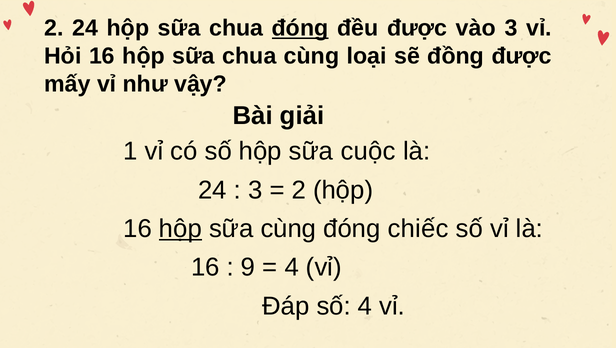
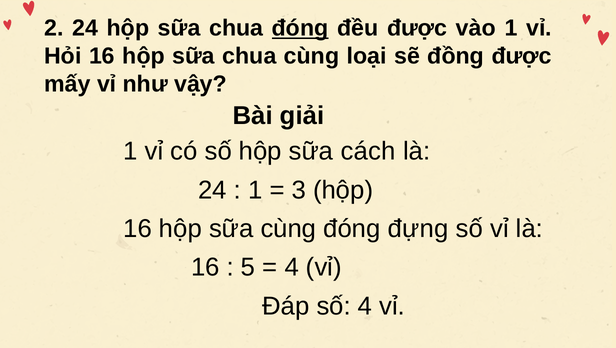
vào 3: 3 -> 1
cuộc: cuộc -> cách
3 at (255, 190): 3 -> 1
2 at (299, 190): 2 -> 3
hộp at (180, 228) underline: present -> none
chiếc: chiếc -> đựng
9: 9 -> 5
